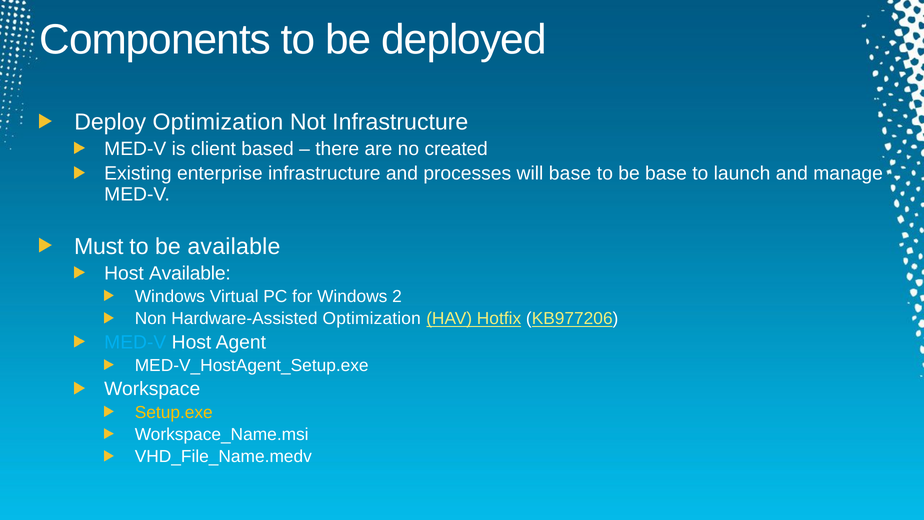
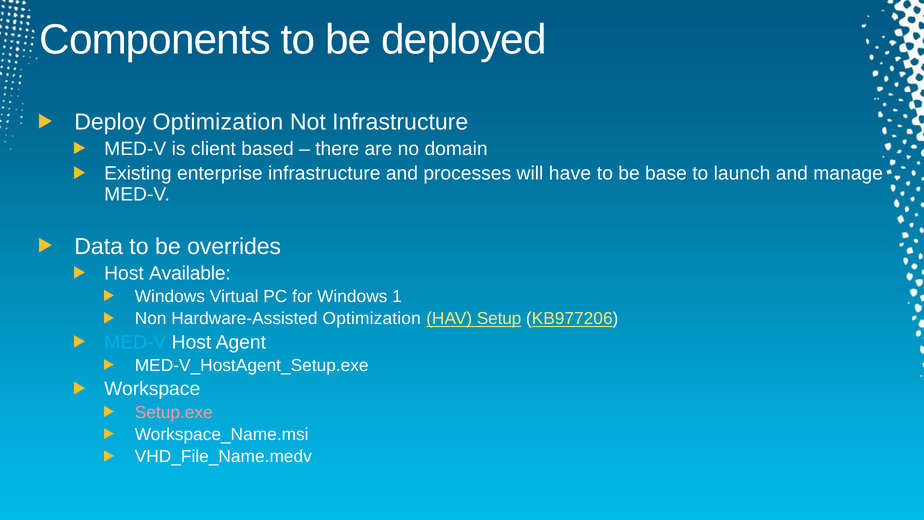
created: created -> domain
will base: base -> have
Must: Must -> Data
be available: available -> overrides
2: 2 -> 1
Hotfix: Hotfix -> Setup
Setup.exe colour: yellow -> pink
